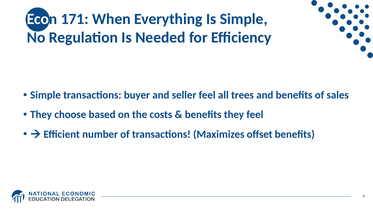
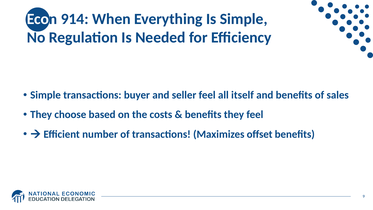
171: 171 -> 914
trees: trees -> itself
